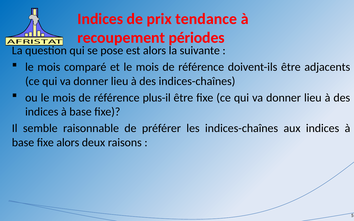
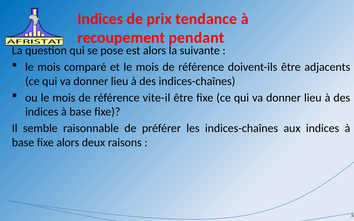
périodes: périodes -> pendant
plus-il: plus-il -> vite-il
